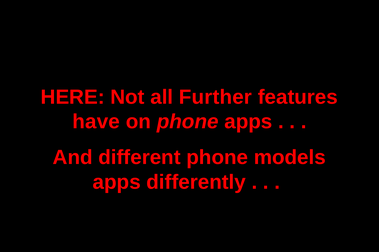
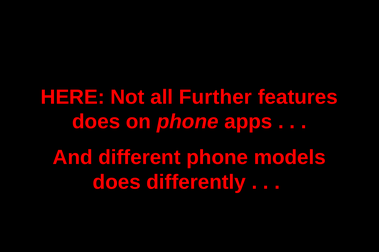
have at (96, 122): have -> does
apps at (117, 183): apps -> does
